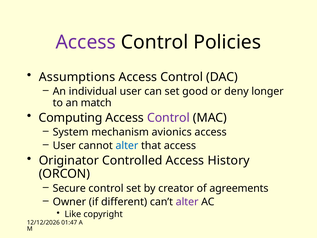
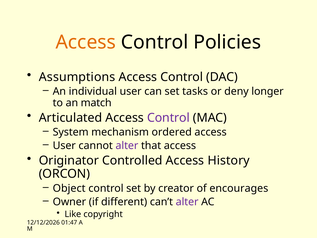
Access at (86, 42) colour: purple -> orange
good: good -> tasks
Computing: Computing -> Articulated
avionics: avionics -> ordered
alter at (127, 146) colour: blue -> purple
Secure: Secure -> Object
agreements: agreements -> encourages
